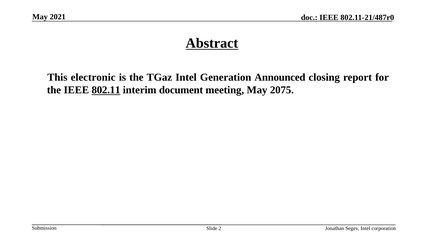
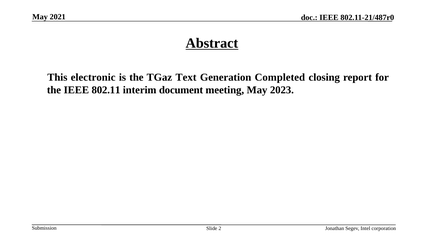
TGaz Intel: Intel -> Text
Announced: Announced -> Completed
802.11 underline: present -> none
2075: 2075 -> 2023
